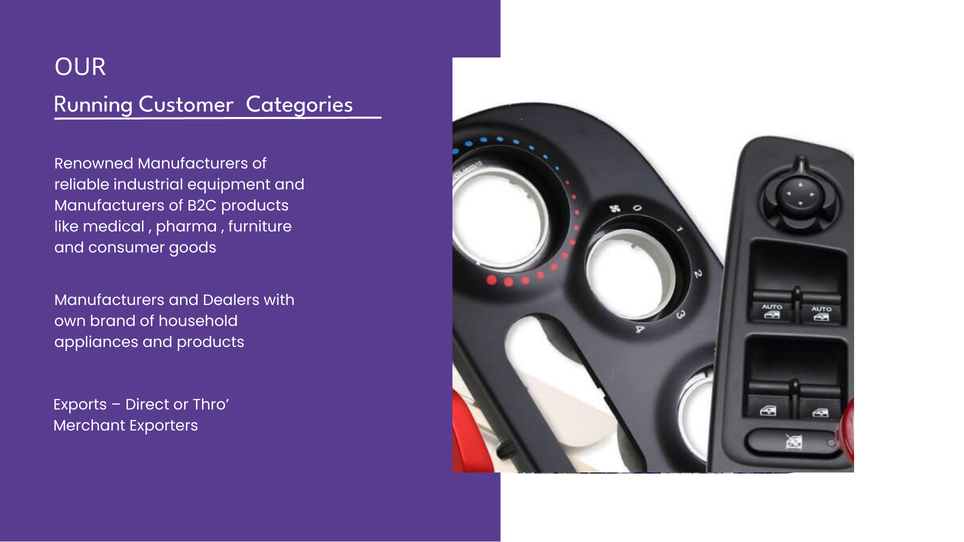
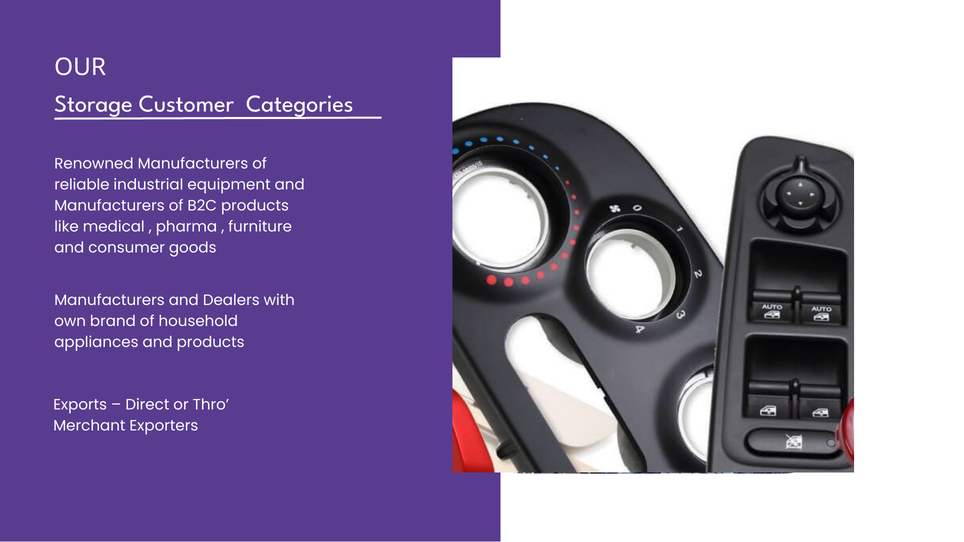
Running: Running -> Storage
